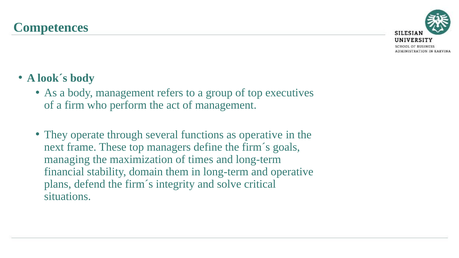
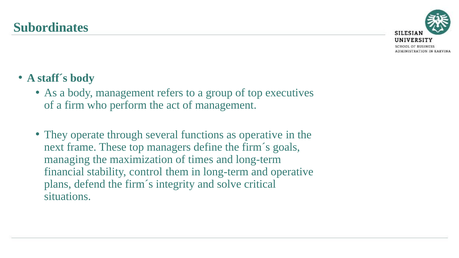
Competences: Competences -> Subordinates
look´s: look´s -> staff´s
domain: domain -> control
